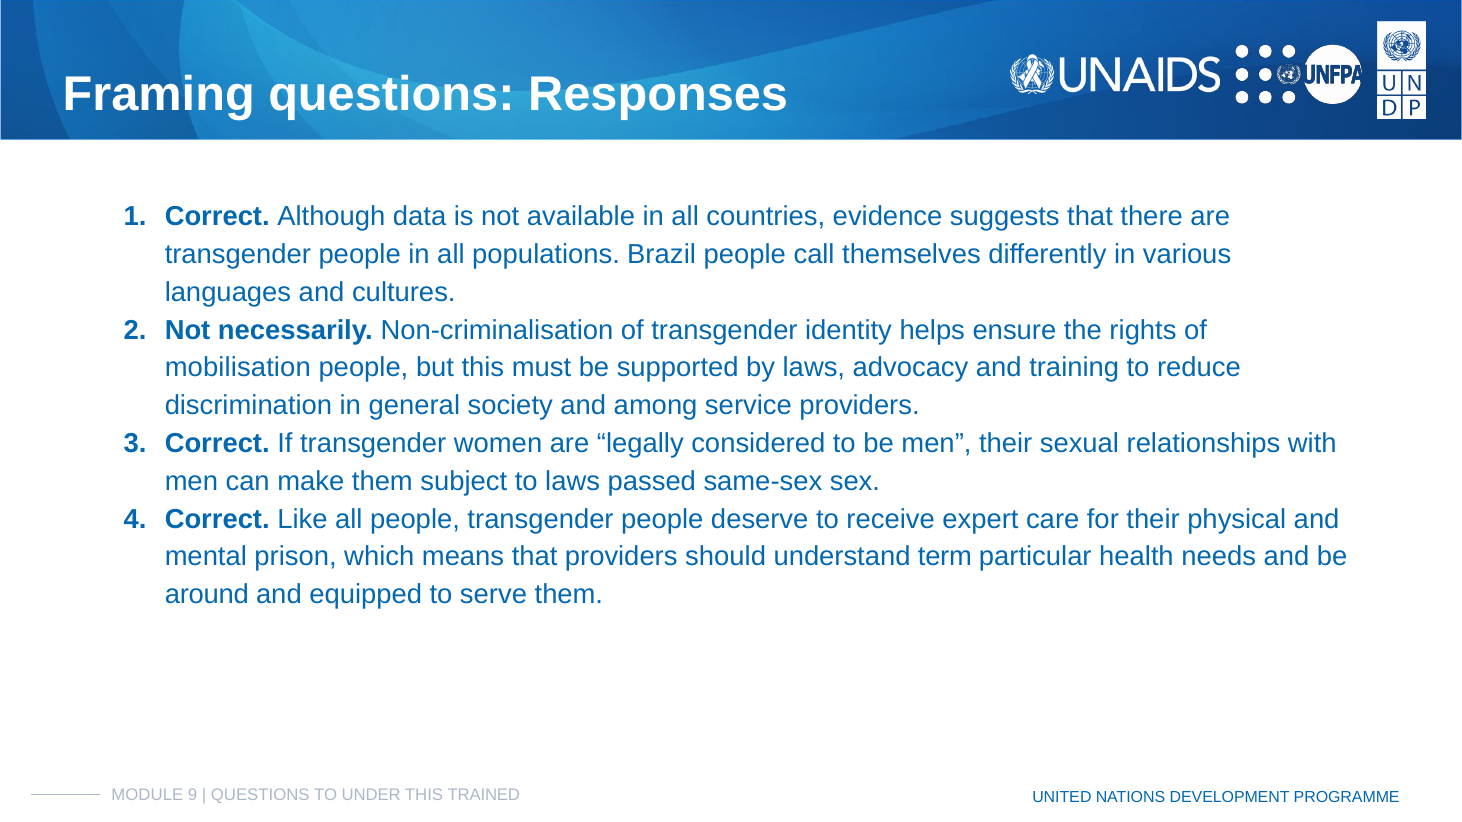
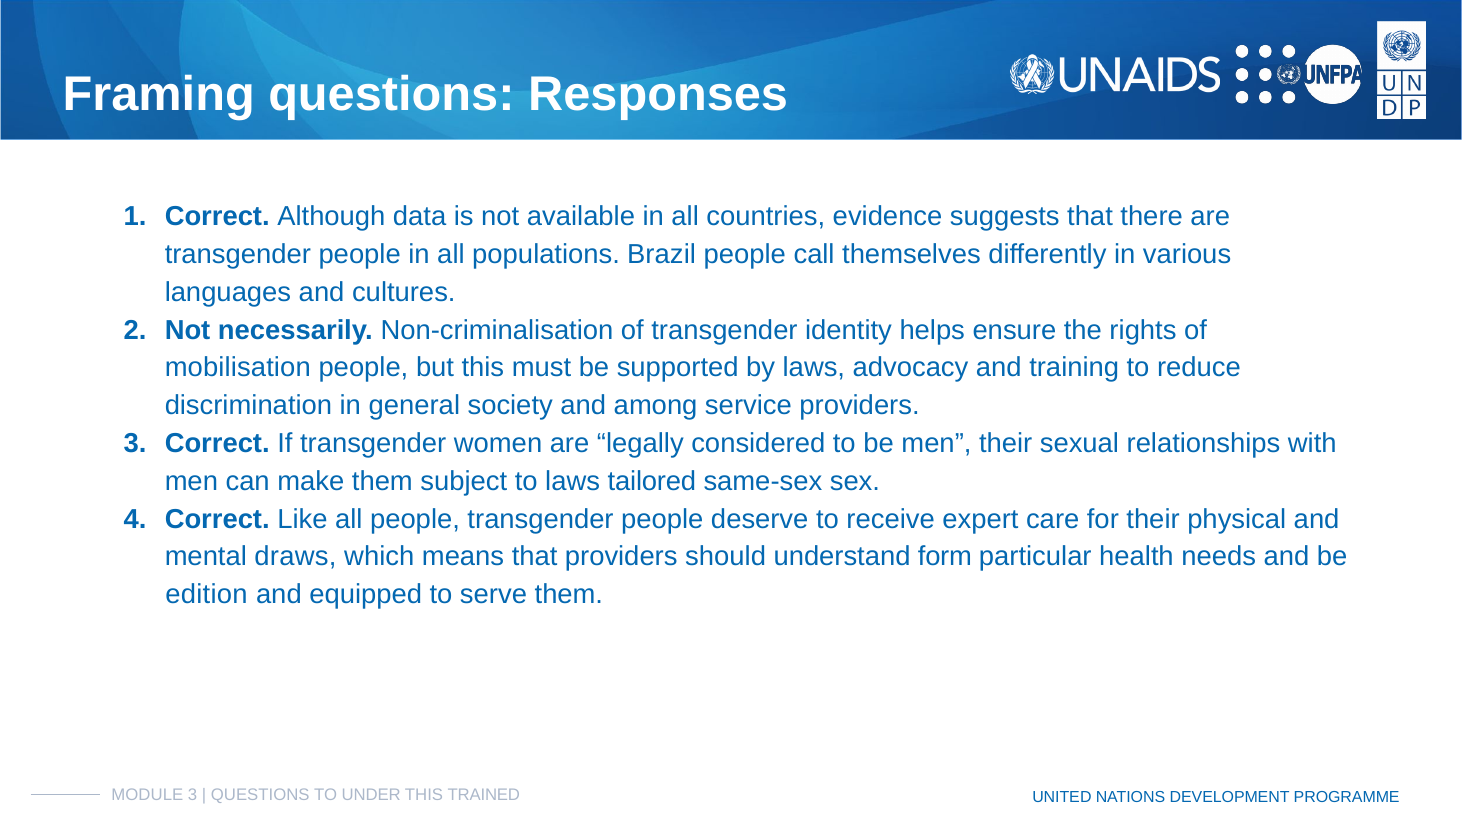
passed: passed -> tailored
prison: prison -> draws
term: term -> form
around: around -> edition
MODULE 9: 9 -> 3
